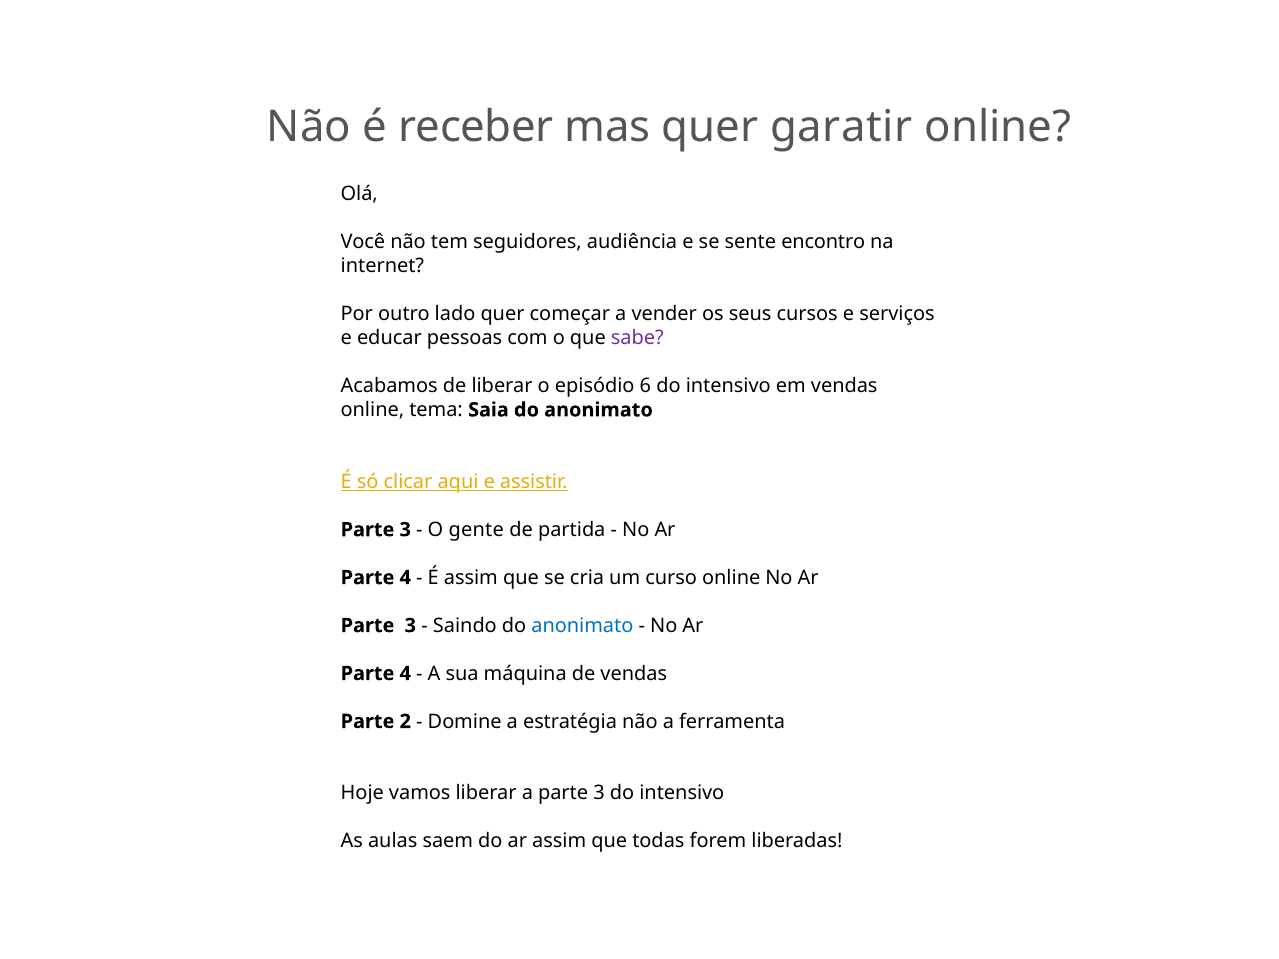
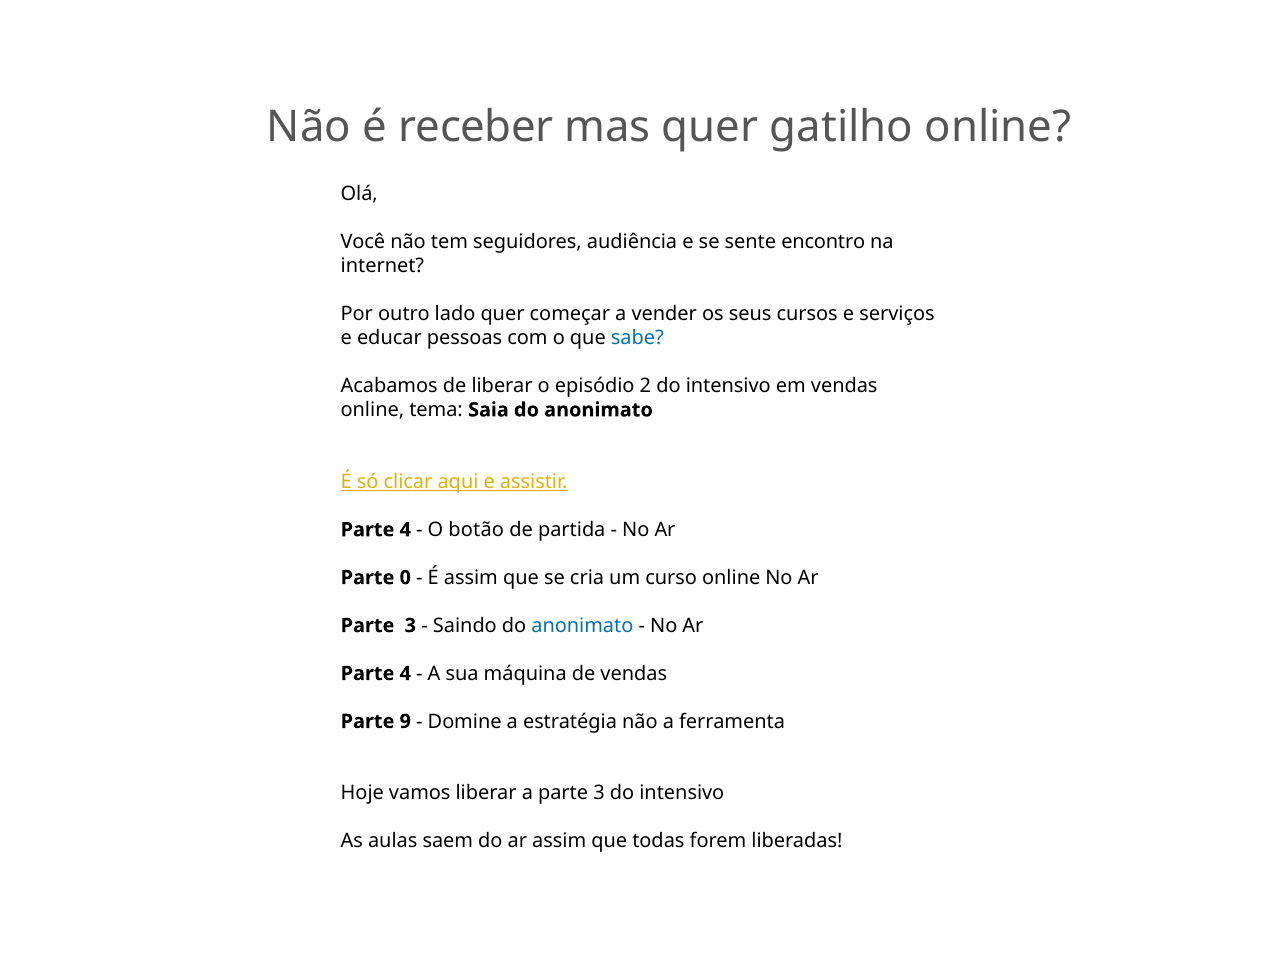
garatir: garatir -> gatilho
sabe colour: purple -> blue
6: 6 -> 2
3 at (405, 530): 3 -> 4
gente: gente -> botão
4 at (405, 578): 4 -> 0
2: 2 -> 9
